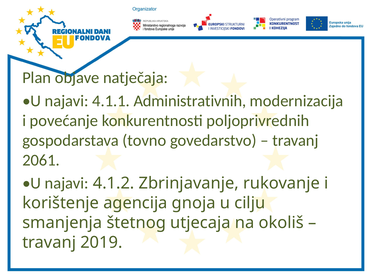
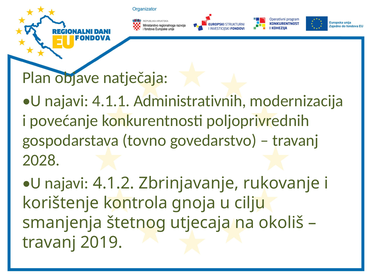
2061: 2061 -> 2028
agencija: agencija -> kontrola
